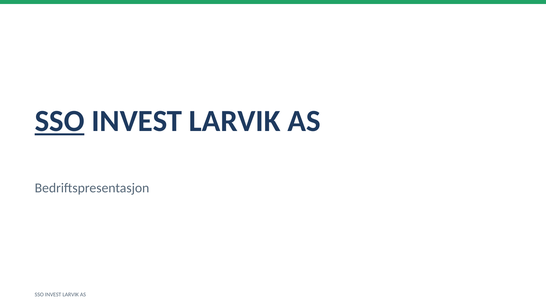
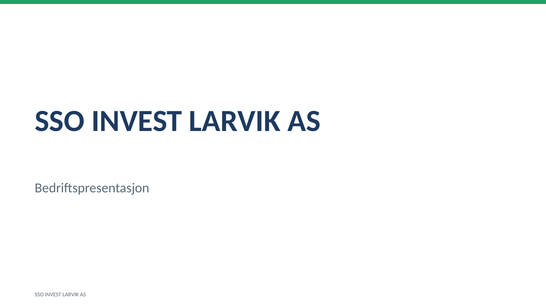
SSO at (60, 121) underline: present -> none
